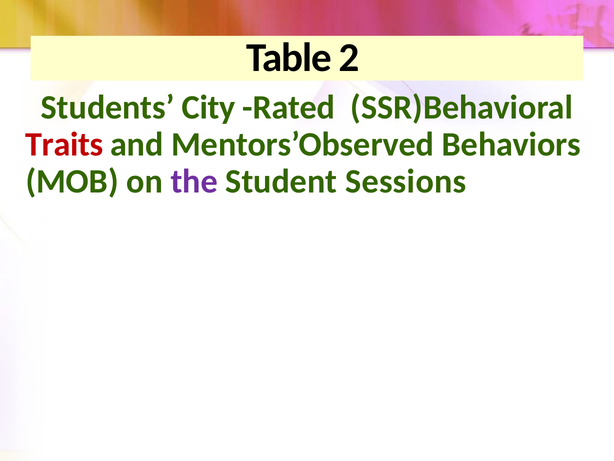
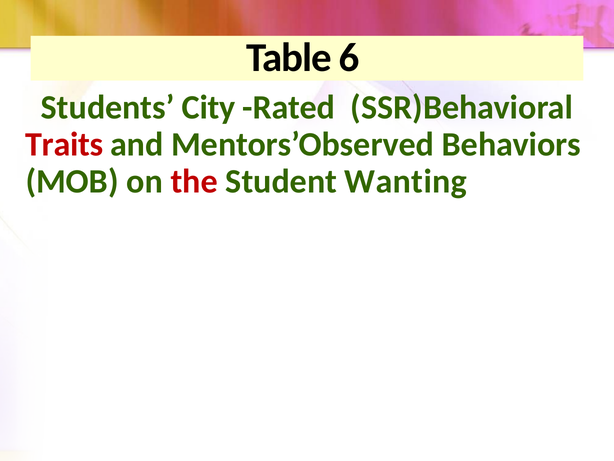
2: 2 -> 6
the colour: purple -> red
Sessions: Sessions -> Wanting
